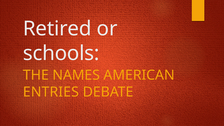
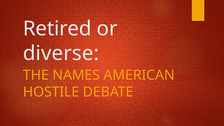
schools: schools -> diverse
ENTRIES: ENTRIES -> HOSTILE
